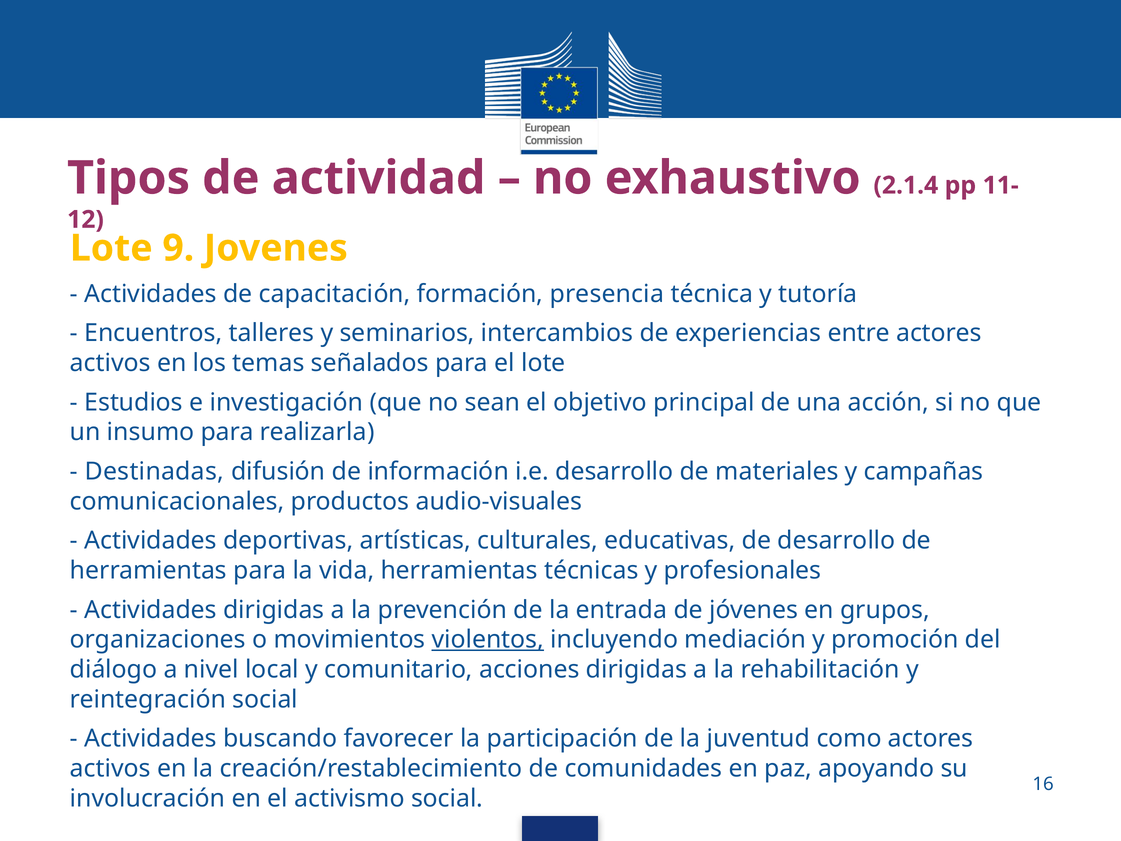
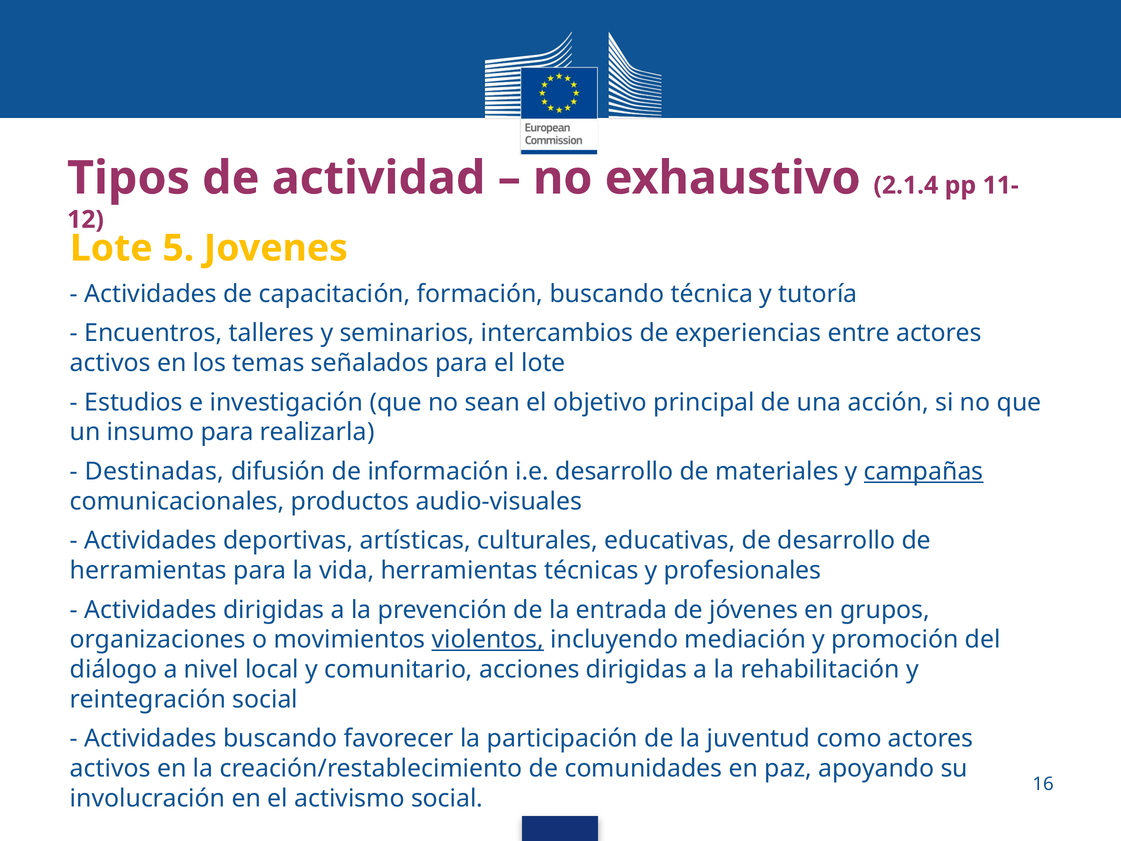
9: 9 -> 5
formación presencia: presencia -> buscando
campañas underline: none -> present
